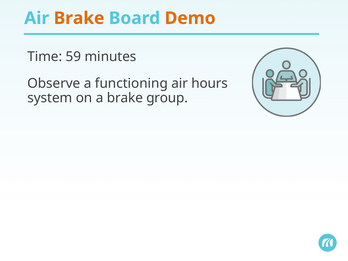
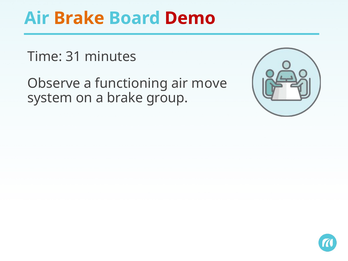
Demo colour: orange -> red
59: 59 -> 31
hours: hours -> move
